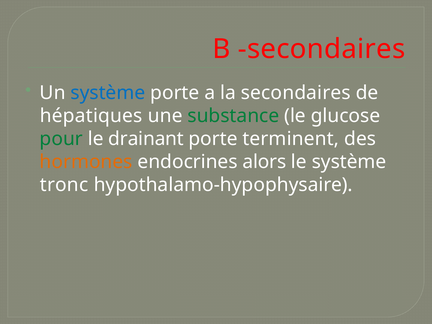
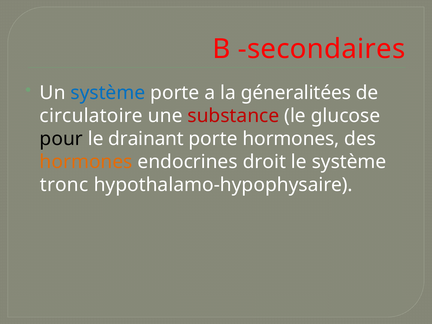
la secondaires: secondaires -> géneralitées
hépatiques: hépatiques -> circulatoire
substance colour: green -> red
pour colour: green -> black
porte terminent: terminent -> hormones
alors: alors -> droit
